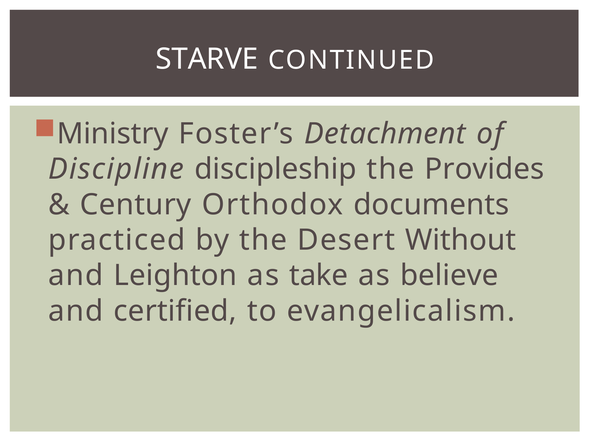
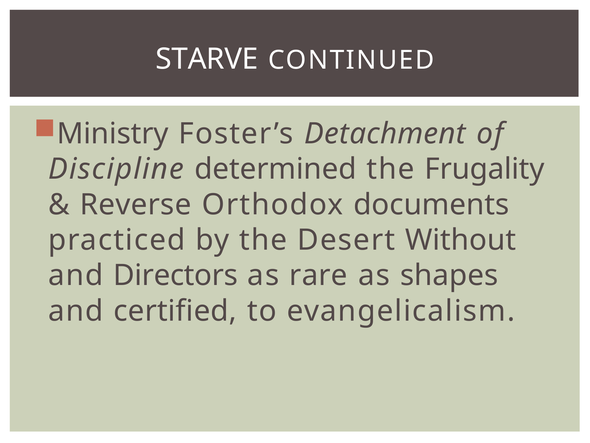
discipleship: discipleship -> determined
Provides: Provides -> Frugality
Century: Century -> Reverse
Leighton: Leighton -> Directors
take: take -> rare
believe: believe -> shapes
